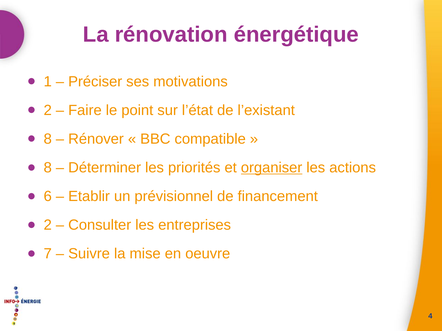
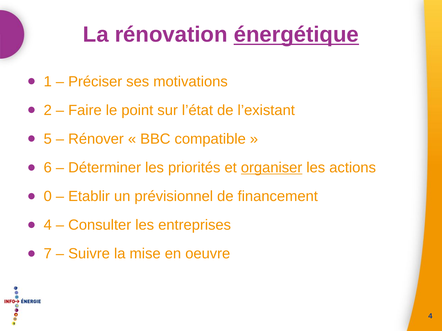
énergétique underline: none -> present
8 at (48, 139): 8 -> 5
8 at (48, 168): 8 -> 6
6: 6 -> 0
2 at (48, 225): 2 -> 4
